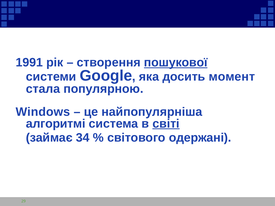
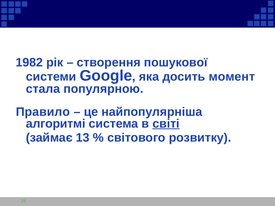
1991: 1991 -> 1982
пошукової underline: present -> none
Windows: Windows -> Правило
34: 34 -> 13
одержані: одержані -> розвитку
